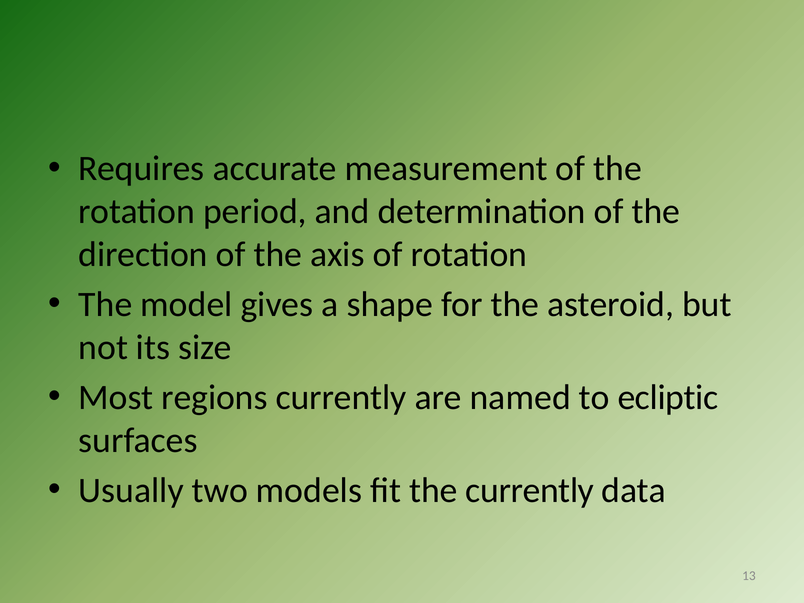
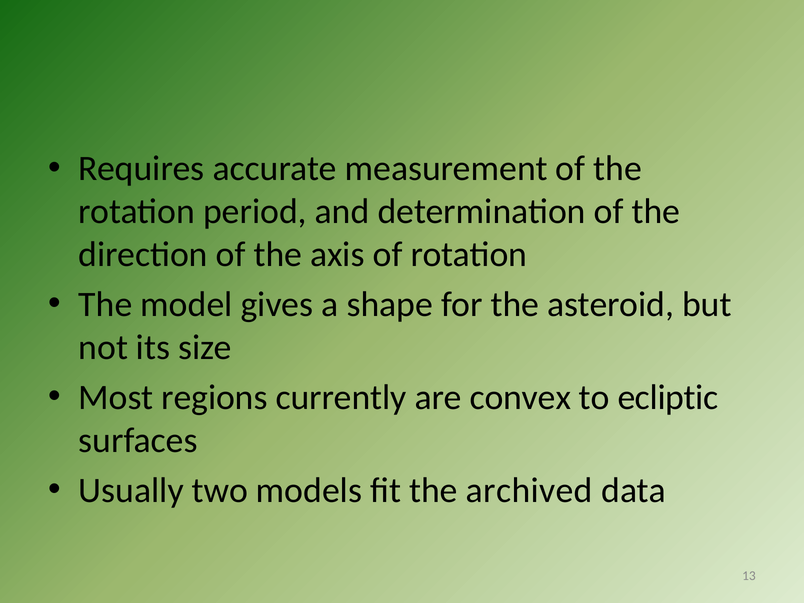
named: named -> convex
the currently: currently -> archived
